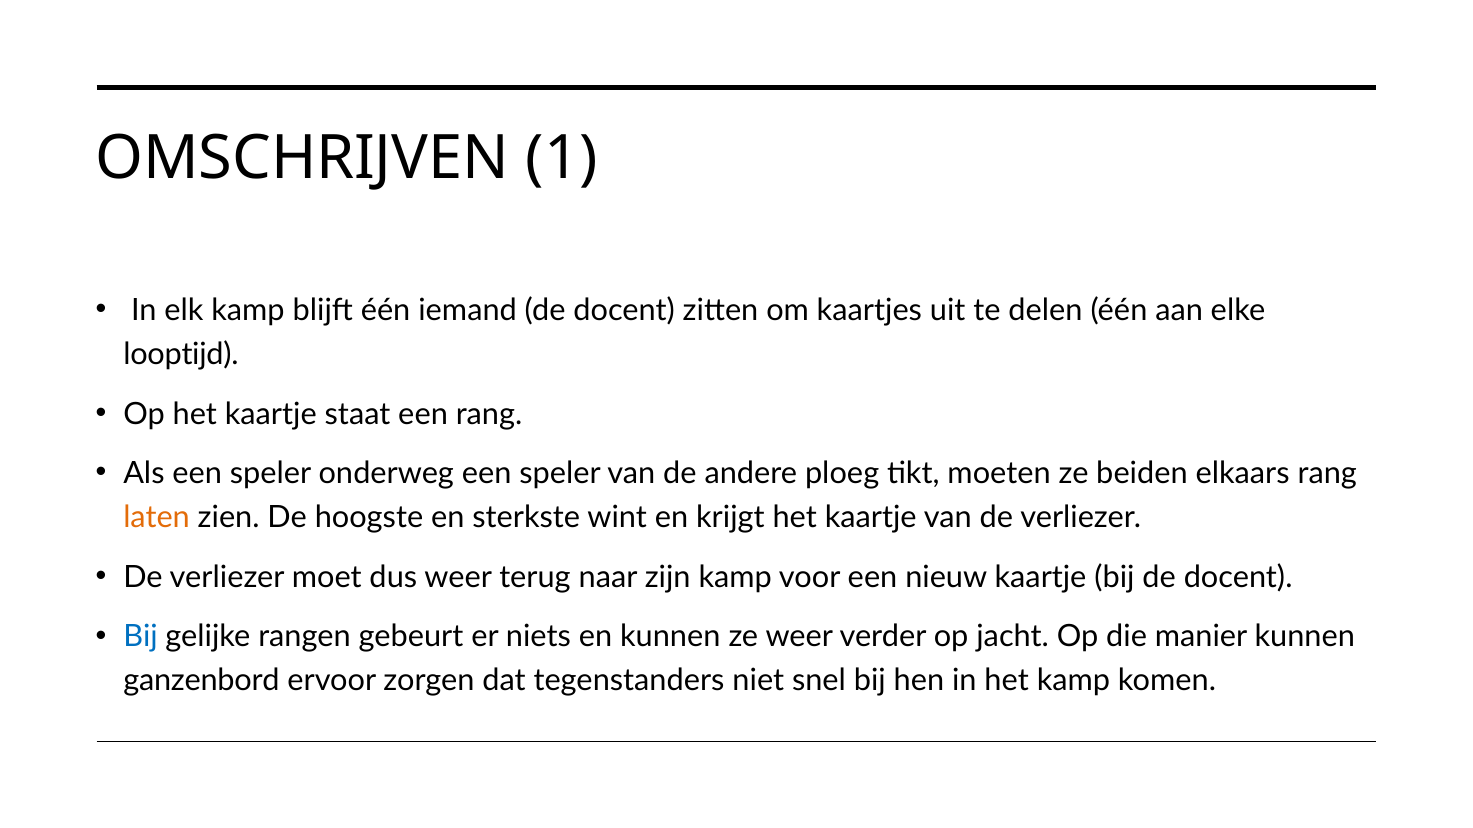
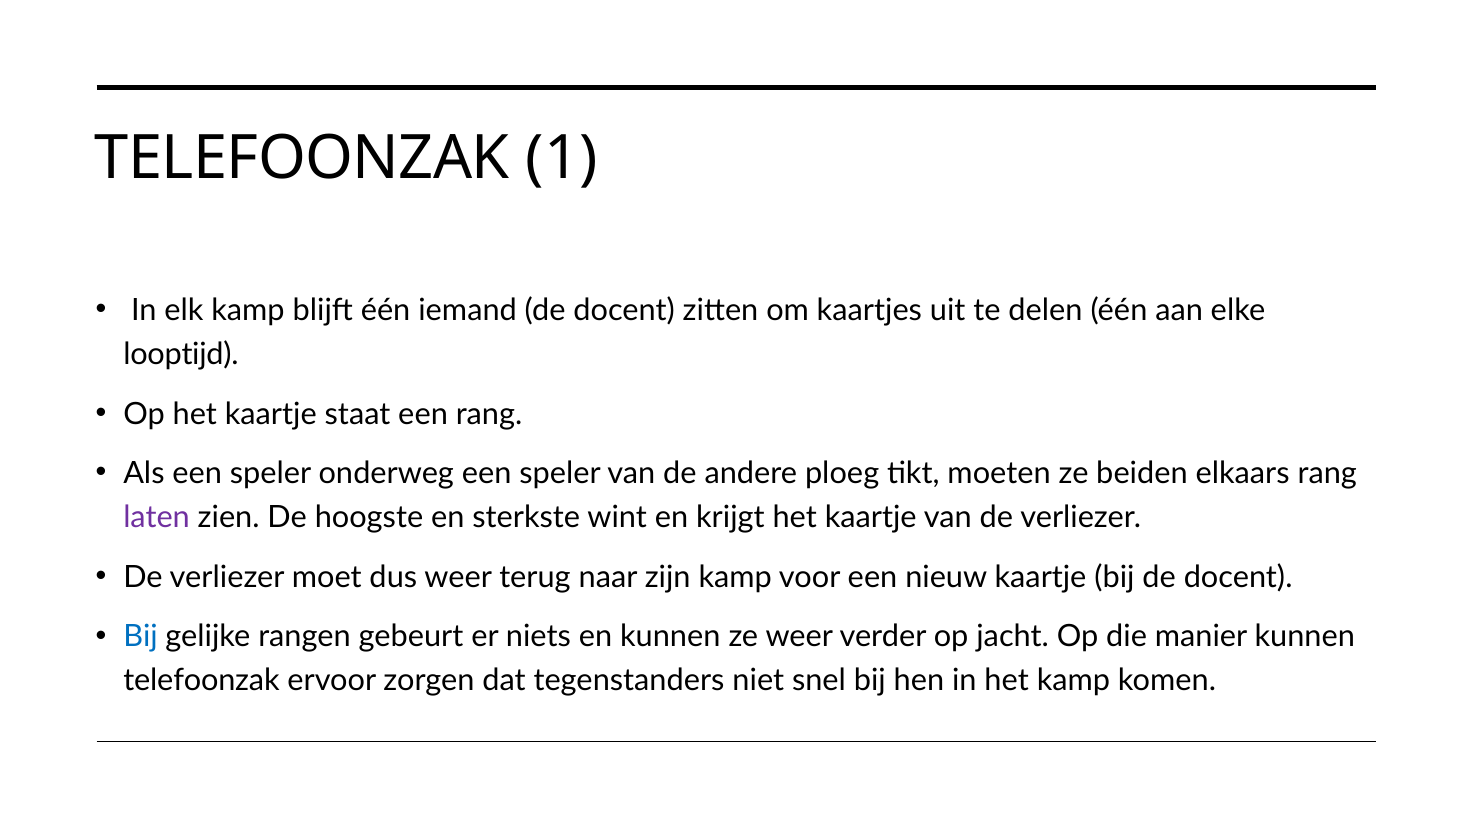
OMSCHRIJVEN at (302, 158): OMSCHRIJVEN -> TELEFOONZAK
laten colour: orange -> purple
ganzenbord at (201, 681): ganzenbord -> telefoonzak
